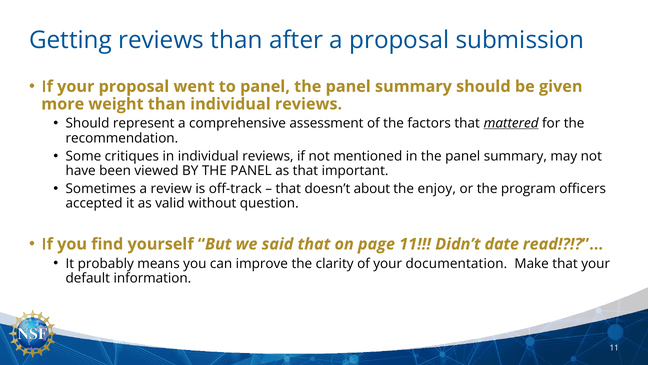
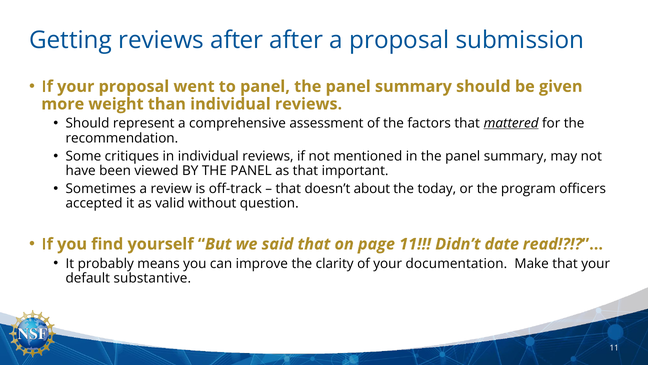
reviews than: than -> after
enjoy: enjoy -> today
information: information -> substantive
